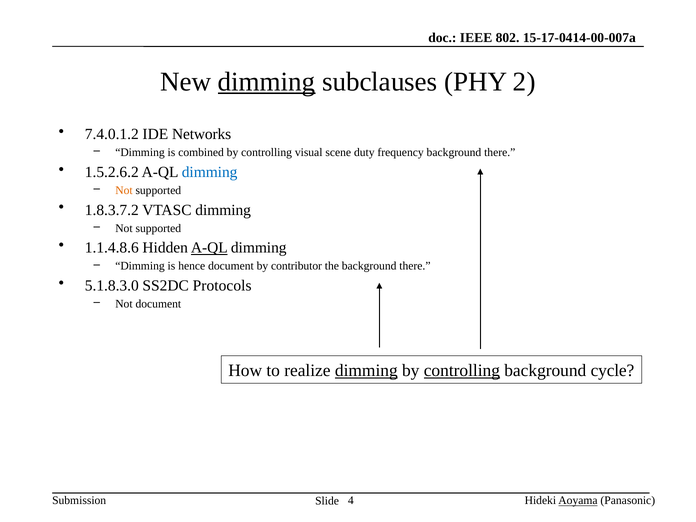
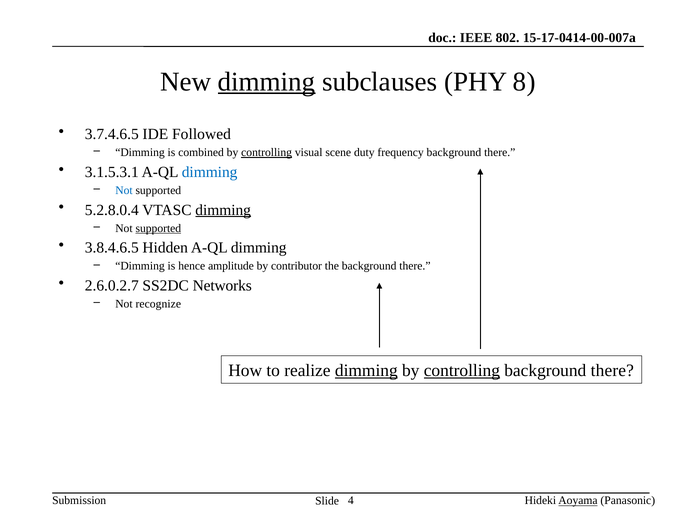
2: 2 -> 8
7.4.0.1.2: 7.4.0.1.2 -> 3.7.4.6.5
Networks: Networks -> Followed
controlling at (267, 152) underline: none -> present
1.5.2.6.2: 1.5.2.6.2 -> 3.1.5.3.1
Not at (124, 190) colour: orange -> blue
1.8.3.7.2: 1.8.3.7.2 -> 5.2.8.0.4
dimming at (223, 210) underline: none -> present
supported at (158, 228) underline: none -> present
1.1.4.8.6: 1.1.4.8.6 -> 3.8.4.6.5
A-QL at (209, 248) underline: present -> none
hence document: document -> amplitude
5.1.8.3.0: 5.1.8.3.0 -> 2.6.0.2.7
Protocols: Protocols -> Networks
Not document: document -> recognize
cycle at (612, 371): cycle -> there
